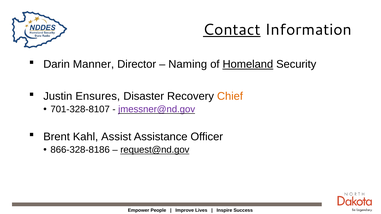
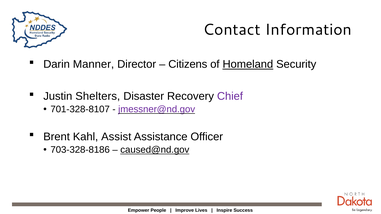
Contact underline: present -> none
Naming: Naming -> Citizens
Ensures: Ensures -> Shelters
Chief colour: orange -> purple
866-328-8186: 866-328-8186 -> 703-328-8186
request@nd.gov: request@nd.gov -> caused@nd.gov
